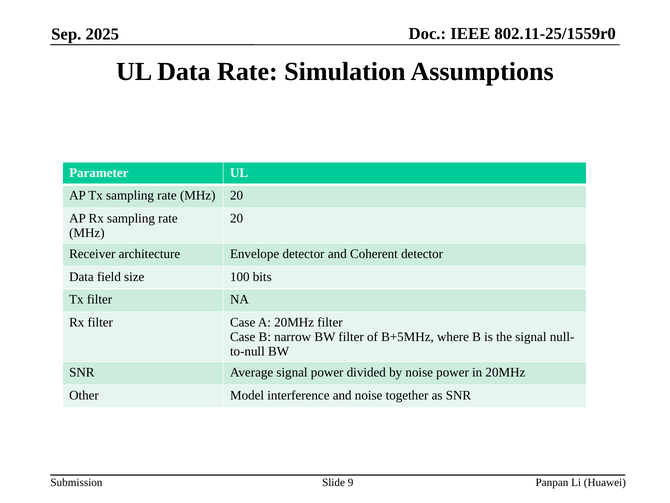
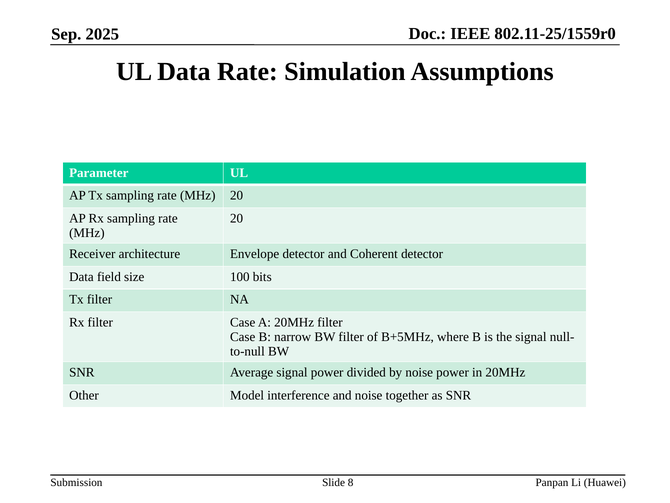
9: 9 -> 8
